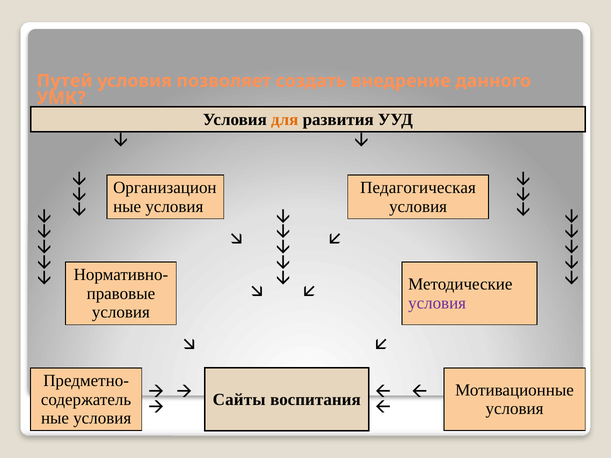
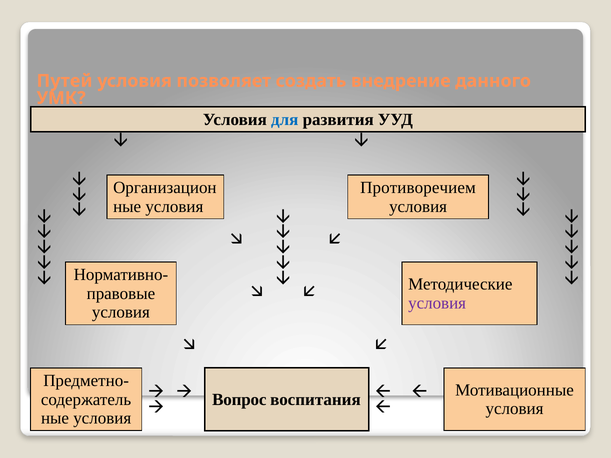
для colour: orange -> blue
Педагогическая: Педагогическая -> Противоречием
Сайты: Сайты -> Вопрос
